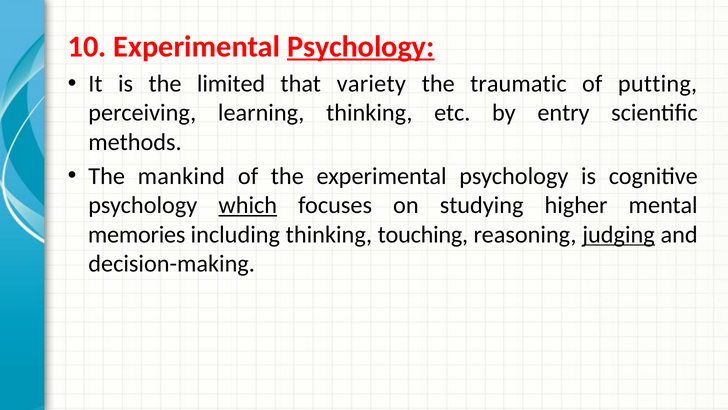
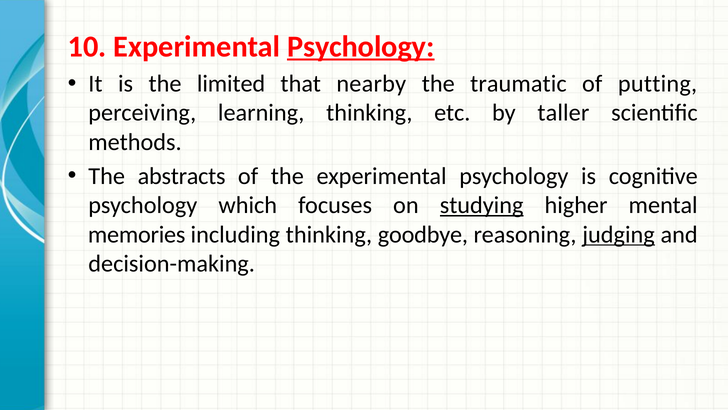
variety: variety -> nearby
entry: entry -> taller
mankind: mankind -> abstracts
which underline: present -> none
studying underline: none -> present
touching: touching -> goodbye
